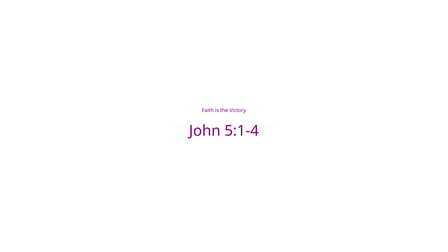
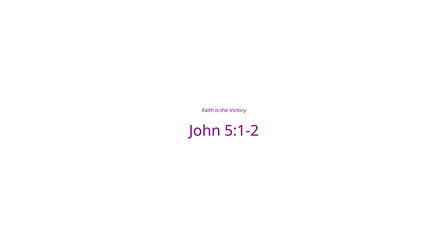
5:1-4: 5:1-4 -> 5:1-2
